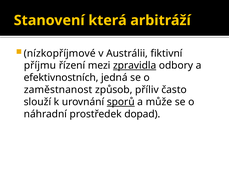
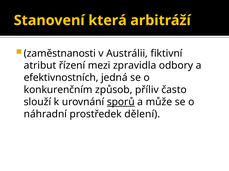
nízkopříjmové: nízkopříjmové -> zaměstnanosti
příjmu: příjmu -> atribut
zpravidla underline: present -> none
zaměstnanost: zaměstnanost -> konkurenčním
dopad: dopad -> dělení
